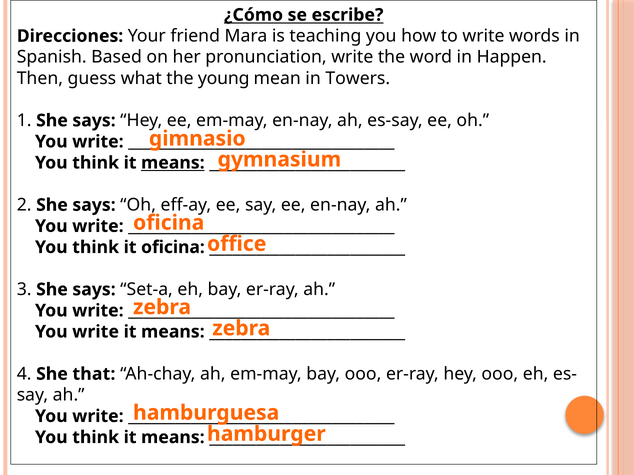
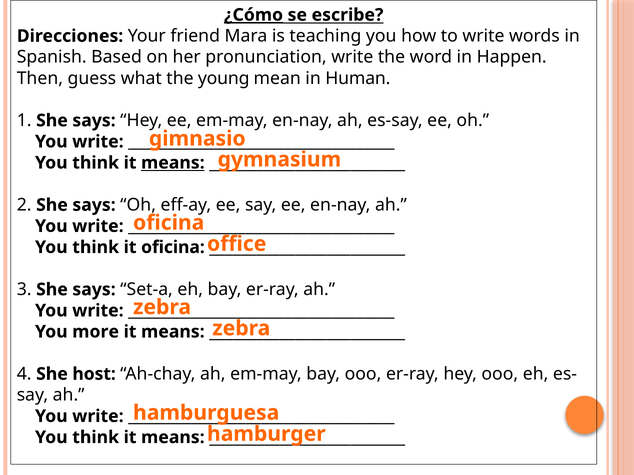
¿Cómo underline: none -> present
Towers: Towers -> Human
write at (96, 332): write -> more
that: that -> host
